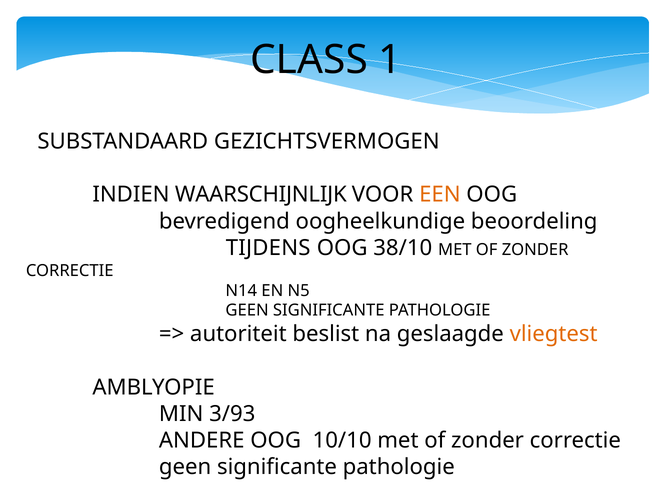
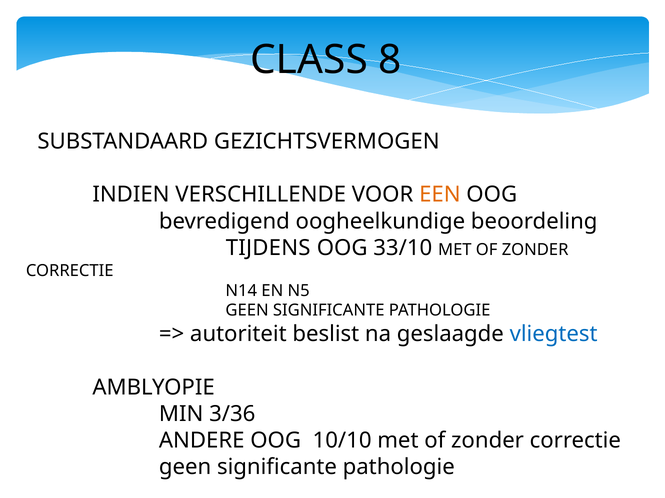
1: 1 -> 8
WAARSCHIJNLIJK: WAARSCHIJNLIJK -> VERSCHILLENDE
38/10: 38/10 -> 33/10
vliegtest colour: orange -> blue
3/93: 3/93 -> 3/36
